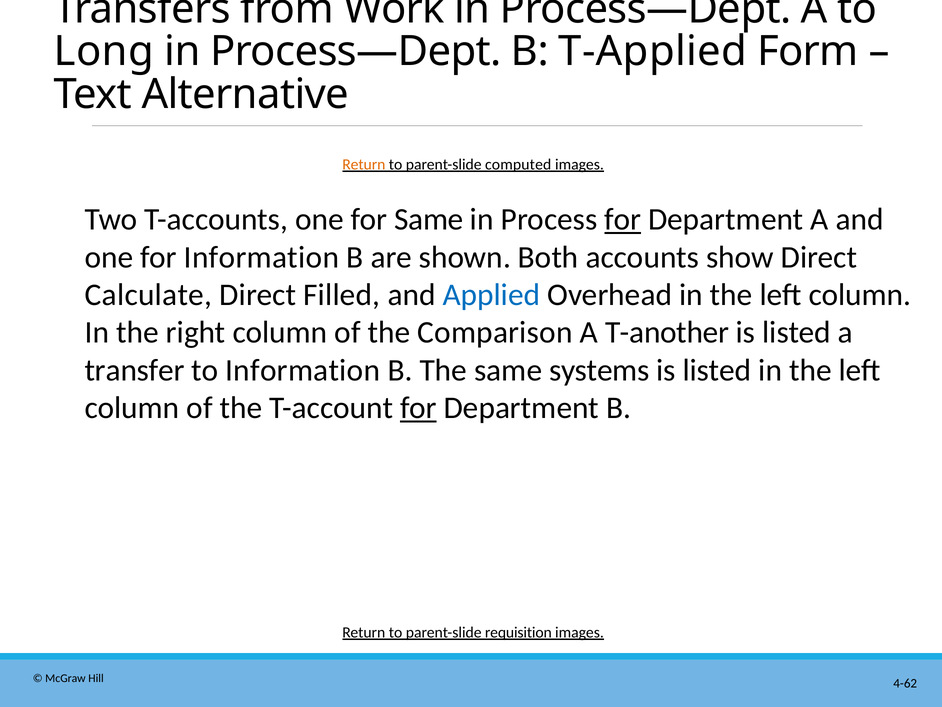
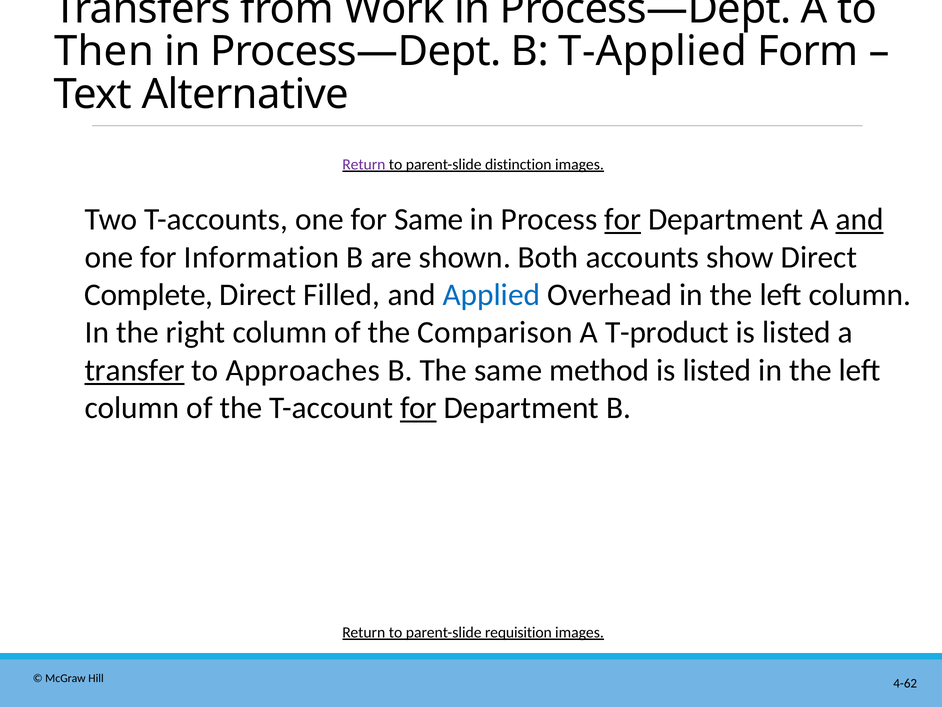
Long: Long -> Then
Return at (364, 164) colour: orange -> purple
computed: computed -> distinction
and at (860, 219) underline: none -> present
Calculate: Calculate -> Complete
T-another: T-another -> T-product
transfer underline: none -> present
to Information: Information -> Approaches
systems: systems -> method
